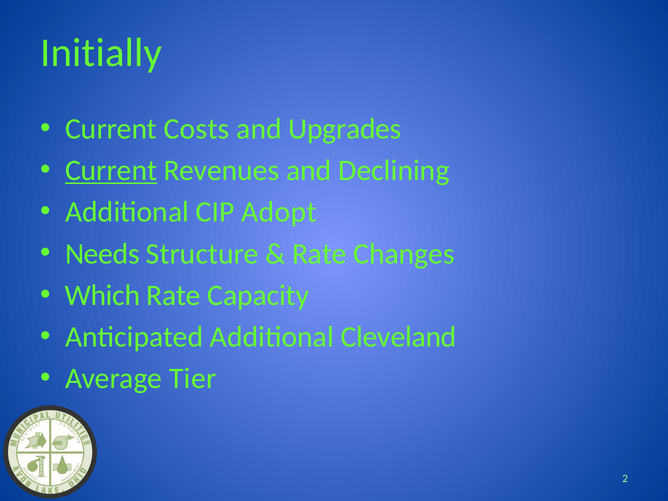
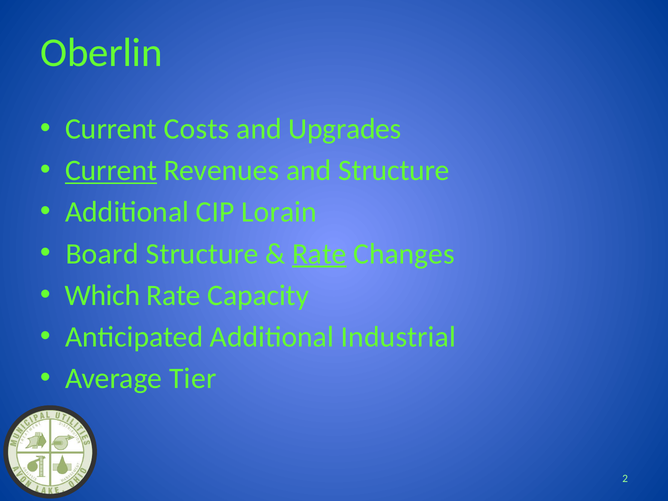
Initially: Initially -> Oberlin
and Declining: Declining -> Structure
Adopt: Adopt -> Lorain
Needs: Needs -> Board
Rate at (319, 254) underline: none -> present
Cleveland: Cleveland -> Industrial
